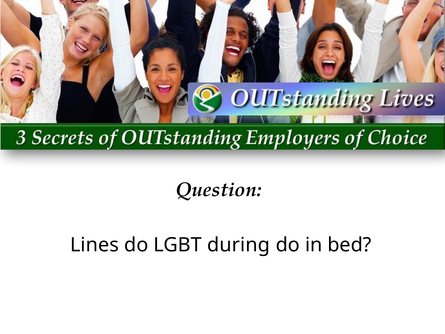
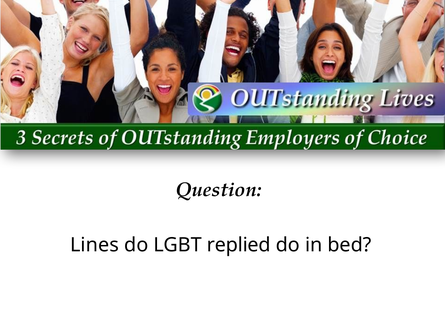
during: during -> replied
